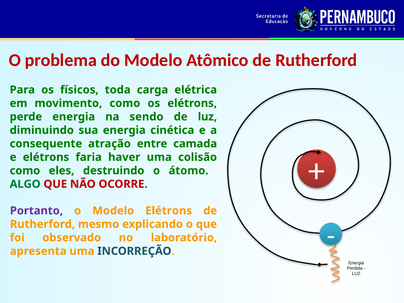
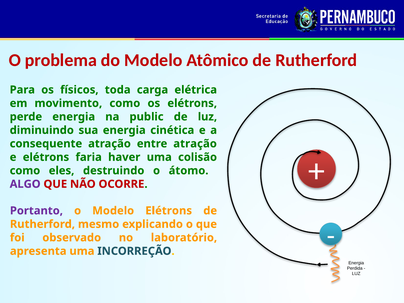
sendo: sendo -> public
entre camada: camada -> atração
ALGO colour: green -> purple
